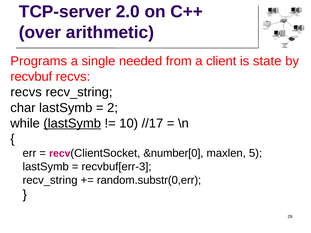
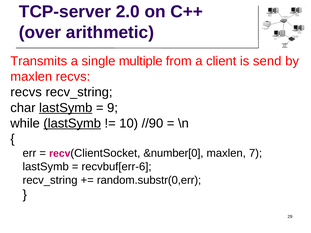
Programs: Programs -> Transmits
needed: needed -> multiple
state: state -> send
recvbuf at (31, 77): recvbuf -> maxlen
lastSymb at (66, 108) underline: none -> present
2: 2 -> 9
//17: //17 -> //90
5: 5 -> 7
recvbuf[err-3: recvbuf[err-3 -> recvbuf[err-6
